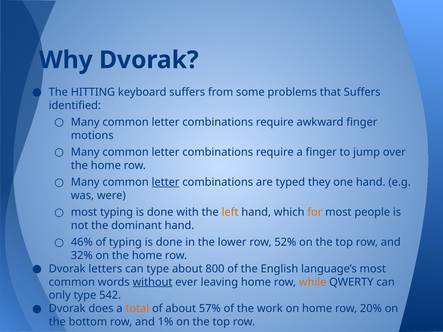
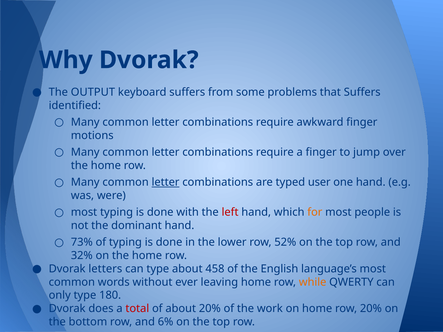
HITTING: HITTING -> OUTPUT
they: they -> user
left colour: orange -> red
46%: 46% -> 73%
800: 800 -> 458
without underline: present -> none
542: 542 -> 180
total colour: orange -> red
about 57%: 57% -> 20%
1%: 1% -> 6%
